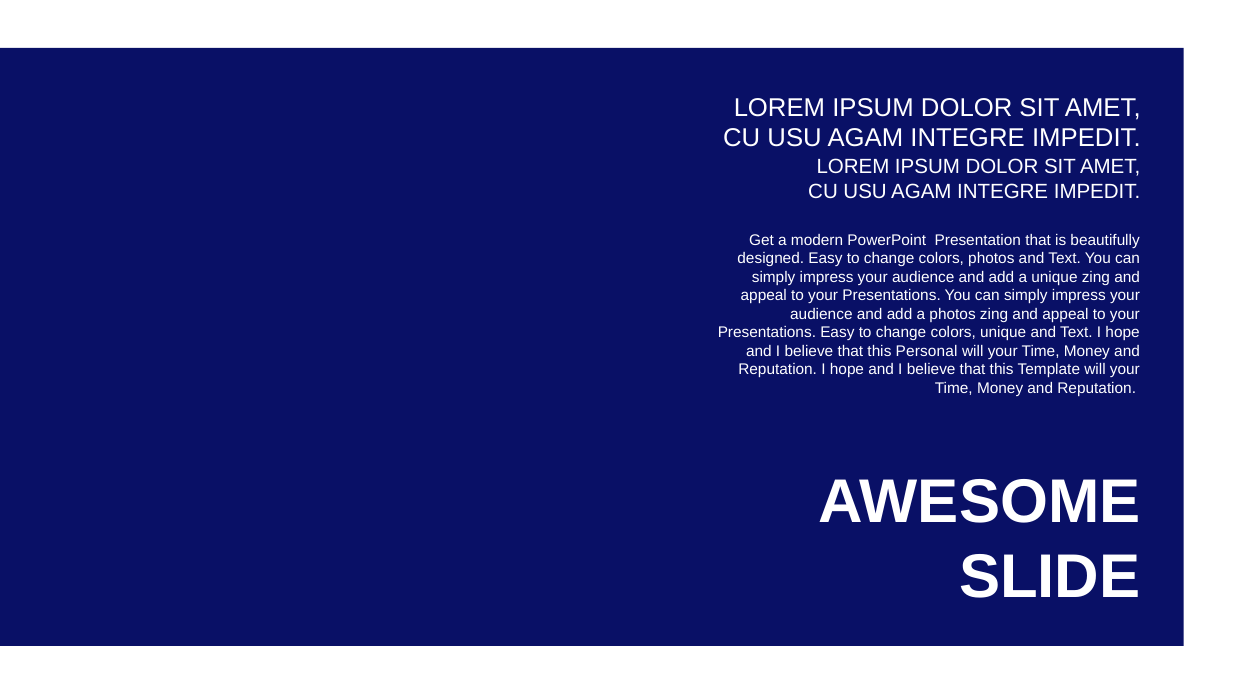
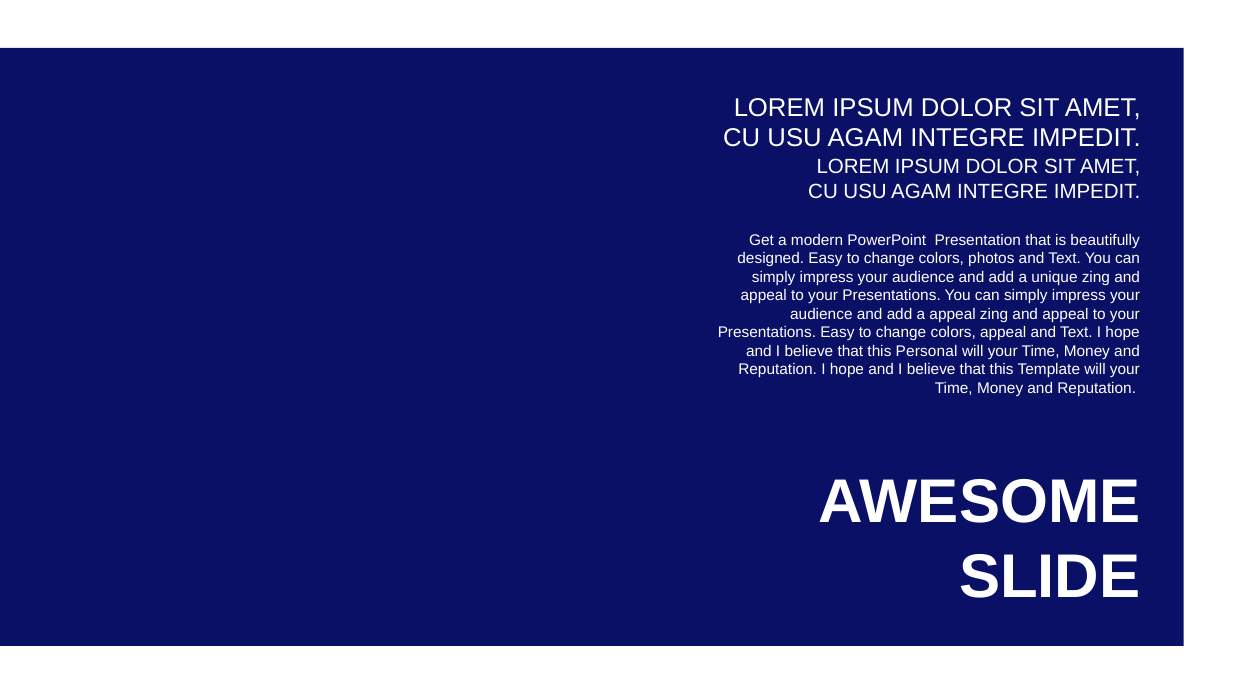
a photos: photos -> appeal
colors unique: unique -> appeal
